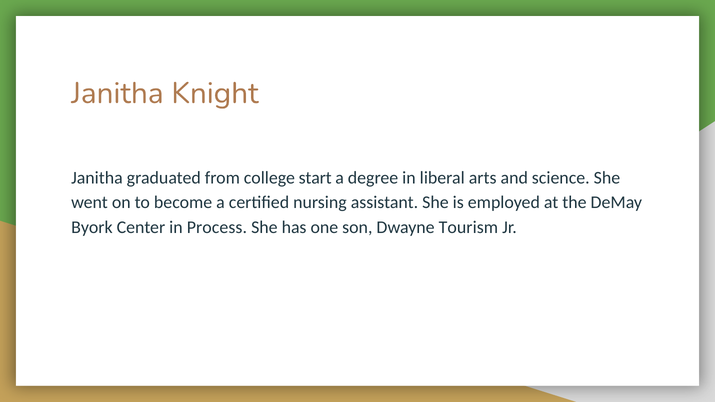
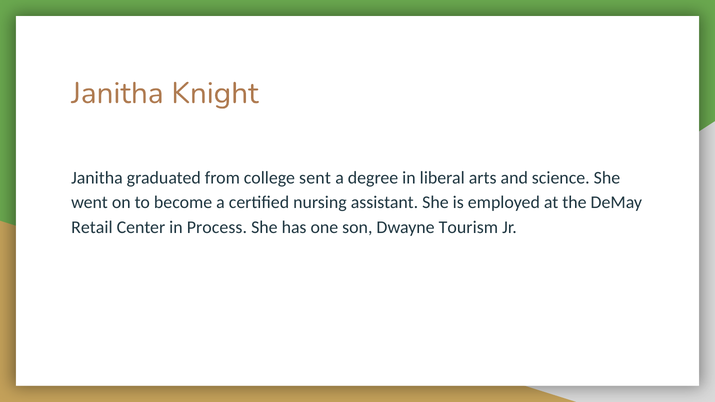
start: start -> sent
Byork: Byork -> Retail
